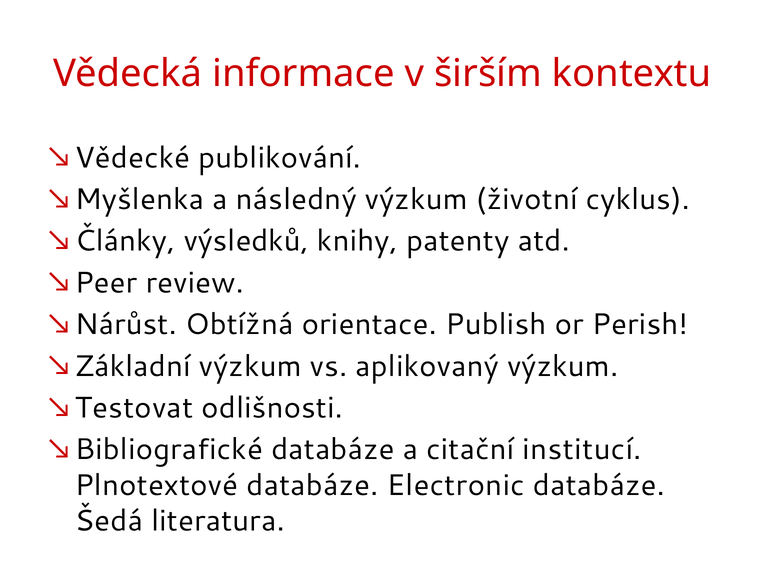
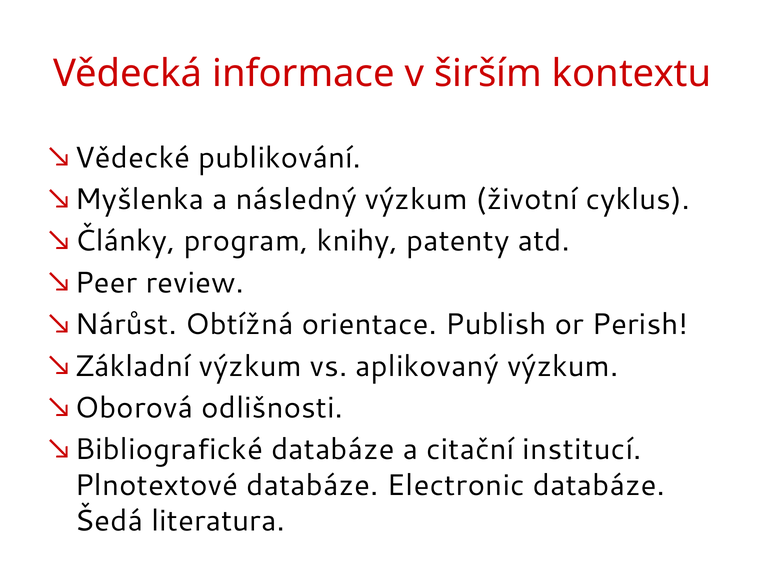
výsledků: výsledků -> program
Testovat: Testovat -> Oborová
